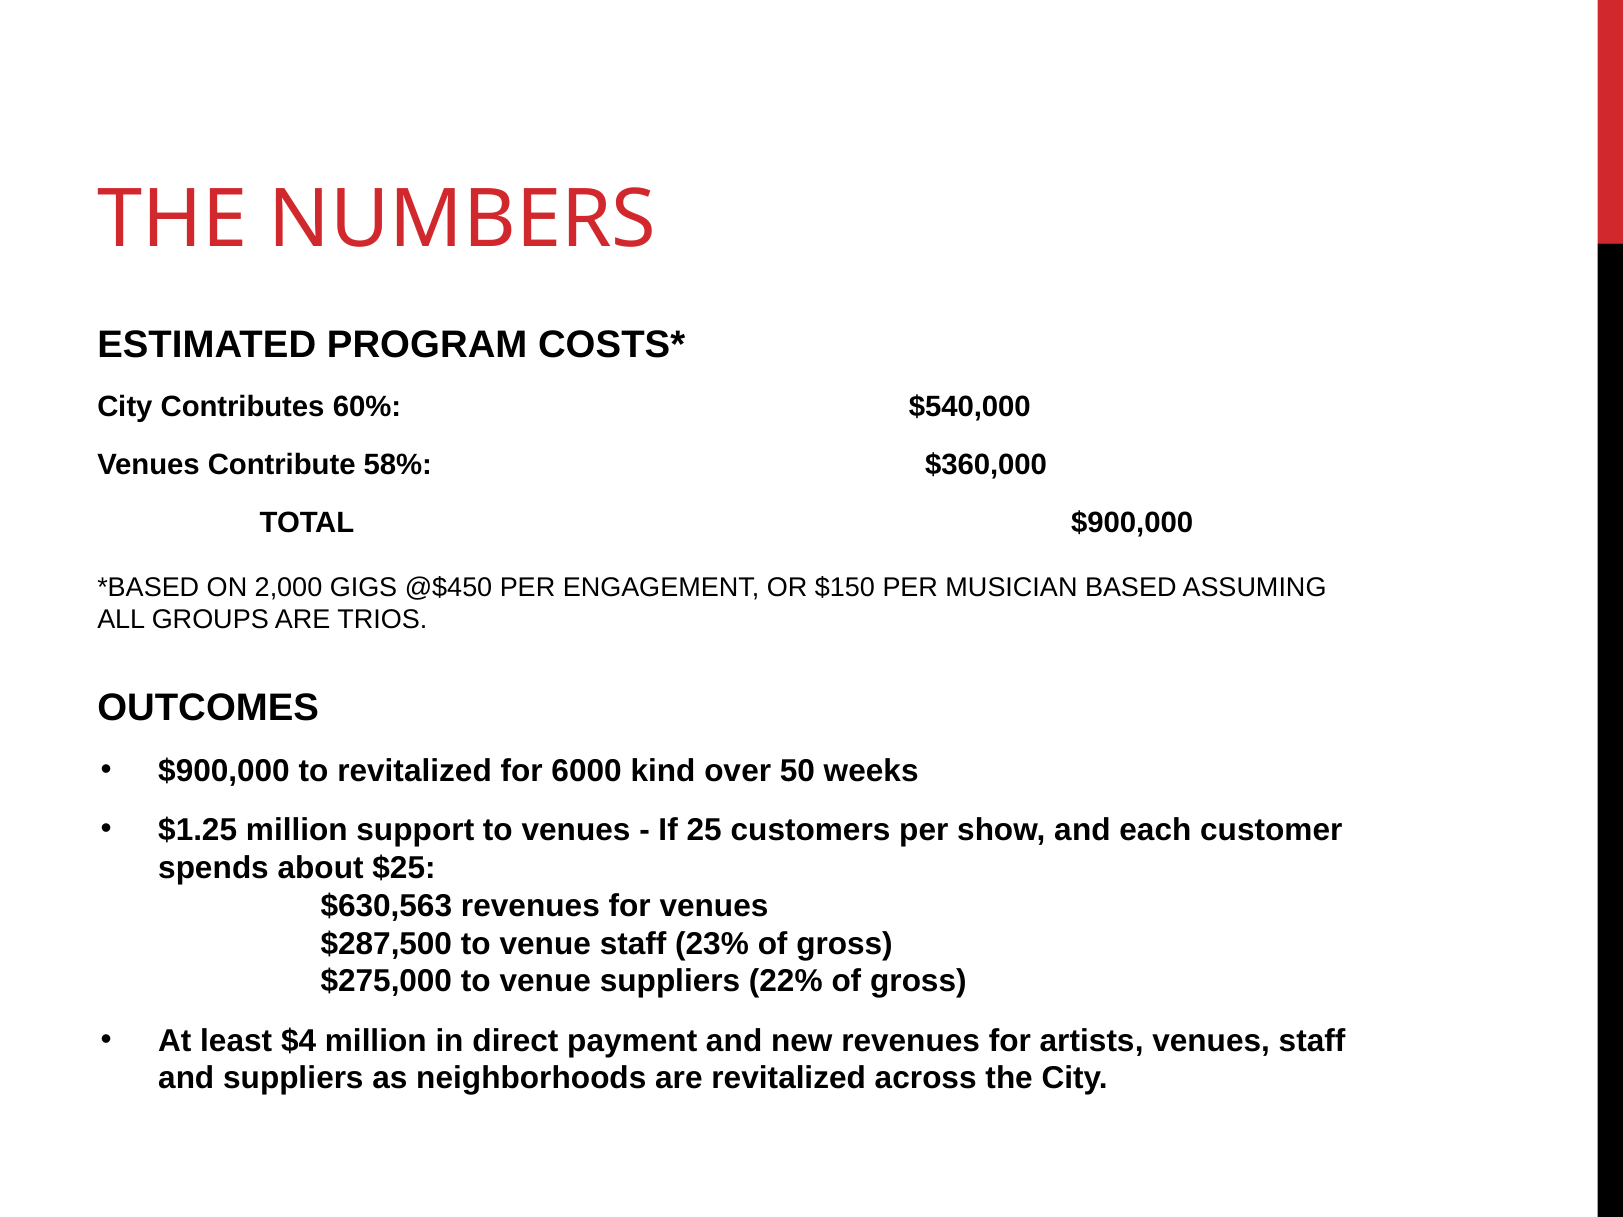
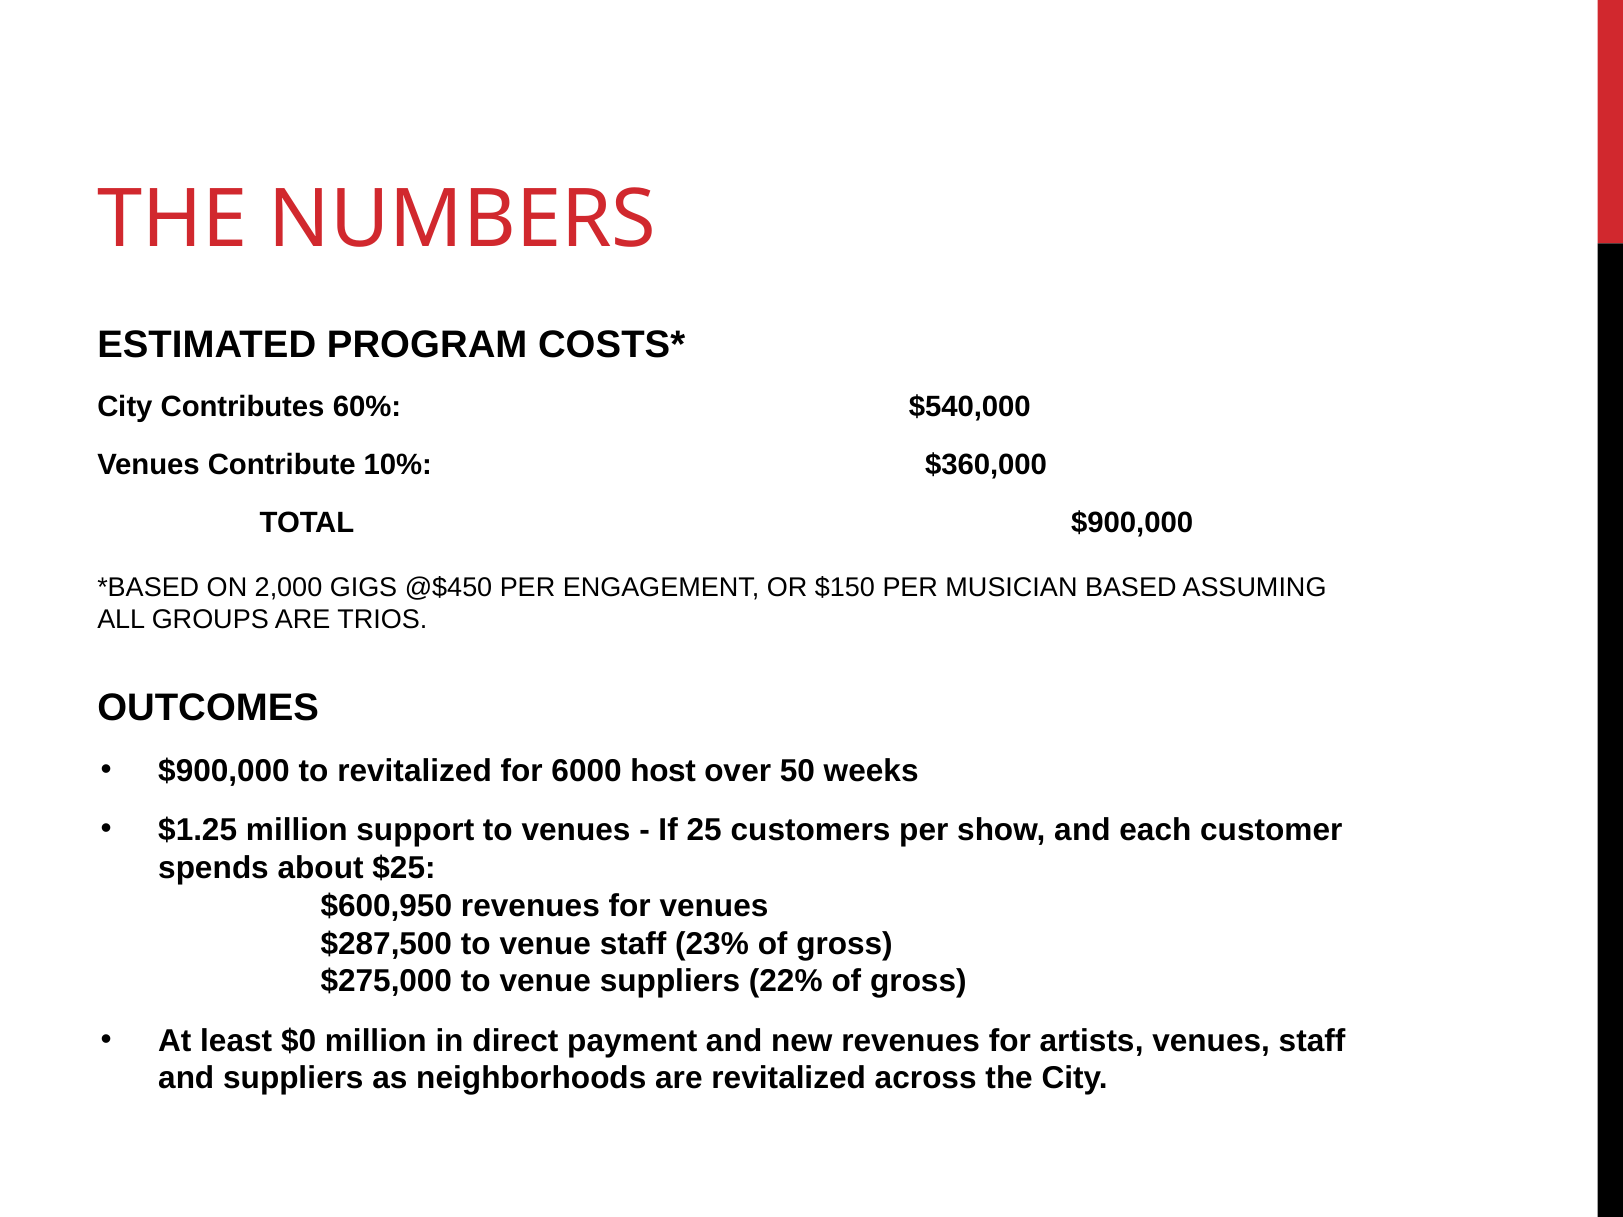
58%: 58% -> 10%
kind: kind -> host
$630,563: $630,563 -> $600,950
$4: $4 -> $0
